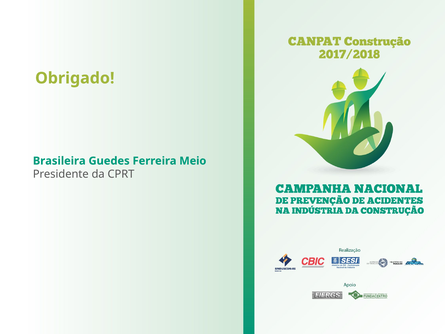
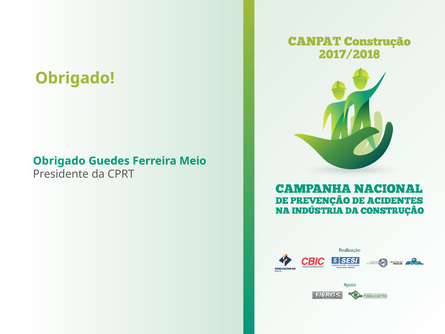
Brasileira at (59, 161): Brasileira -> Obrigado
